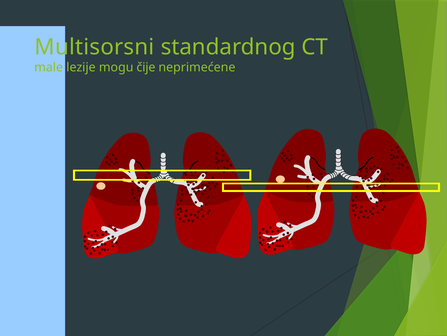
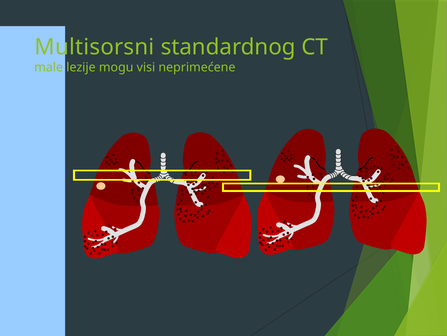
čije: čije -> visi
